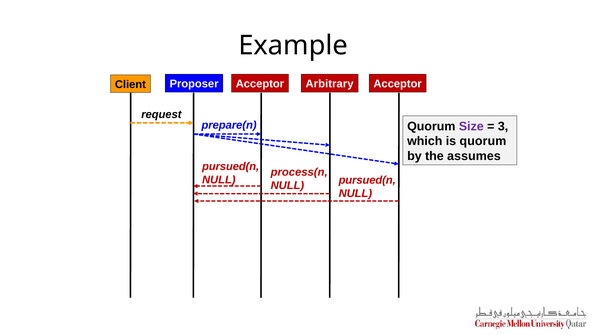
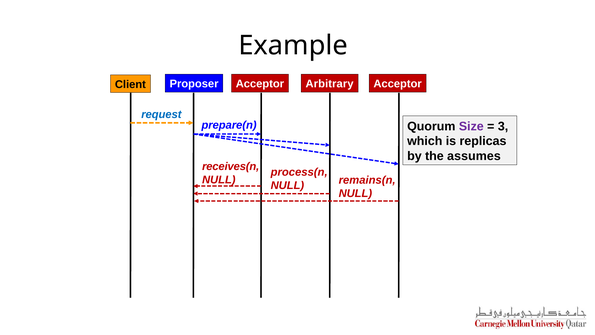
request colour: black -> blue
is quorum: quorum -> replicas
pursued(n at (231, 166): pursued(n -> receives(n
pursued(n at (367, 180): pursued(n -> remains(n
